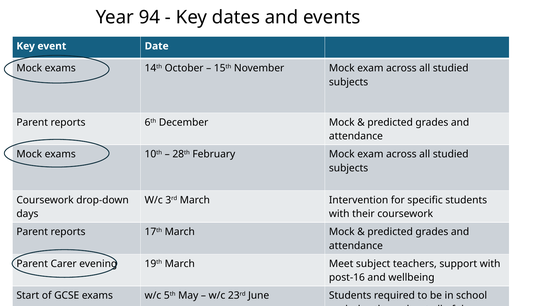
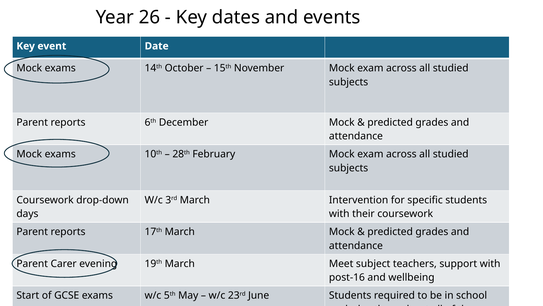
94: 94 -> 26
